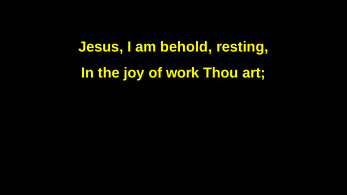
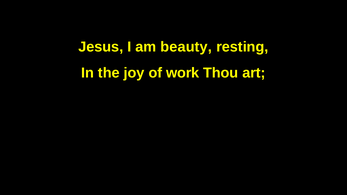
behold: behold -> beauty
